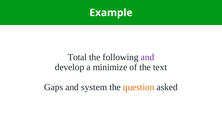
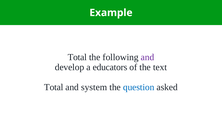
minimize: minimize -> educators
Gaps at (54, 87): Gaps -> Total
question colour: orange -> blue
